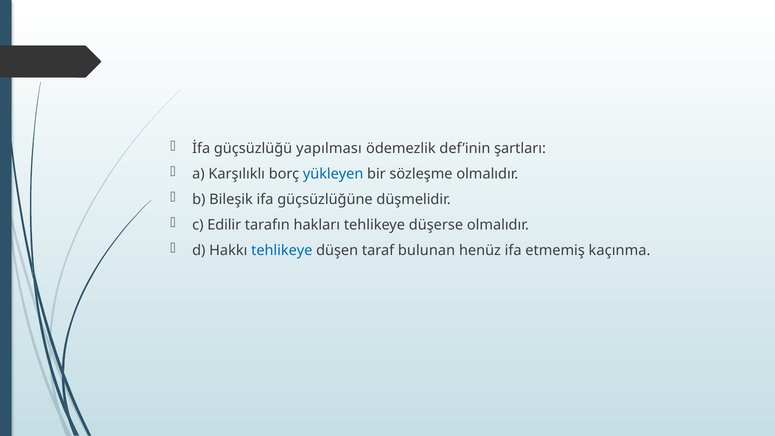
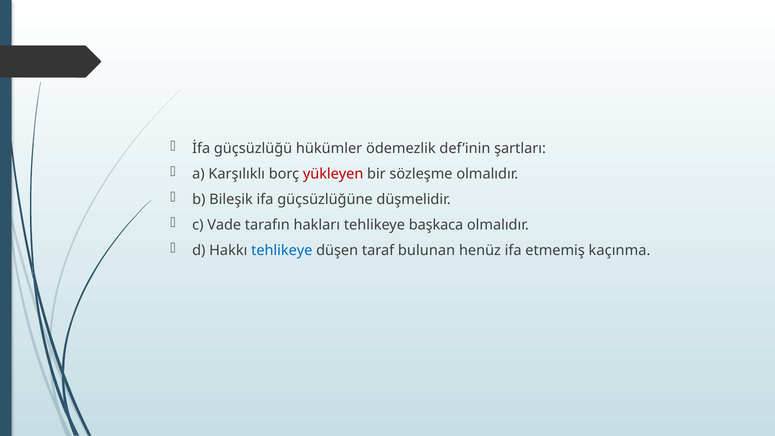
yapılması: yapılması -> hükümler
yükleyen colour: blue -> red
Edilir: Edilir -> Vade
düşerse: düşerse -> başkaca
